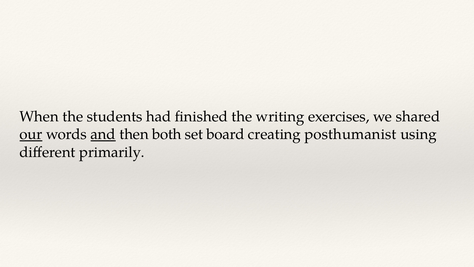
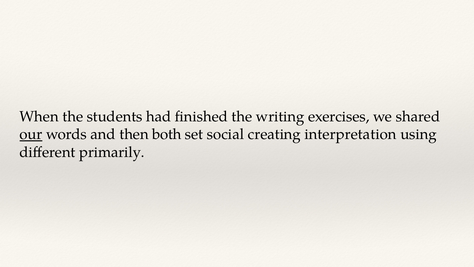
and underline: present -> none
board: board -> social
posthumanist: posthumanist -> interpretation
